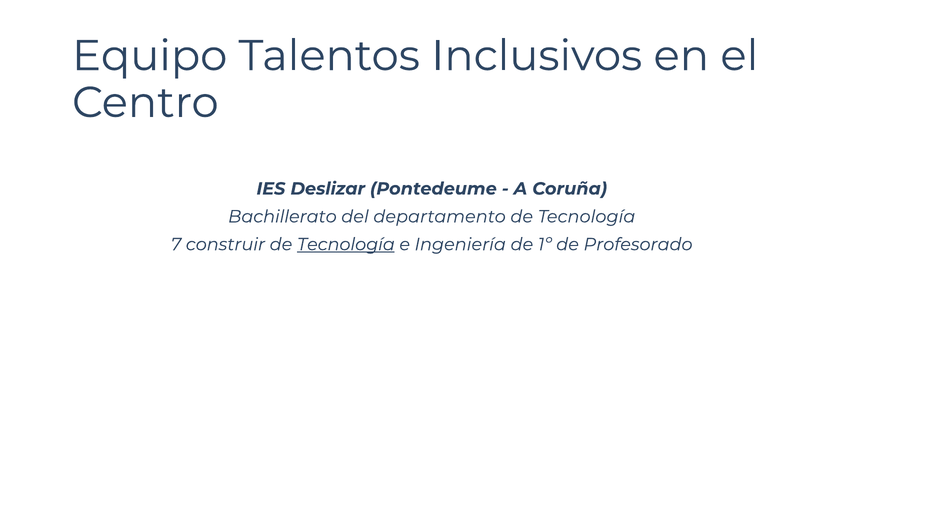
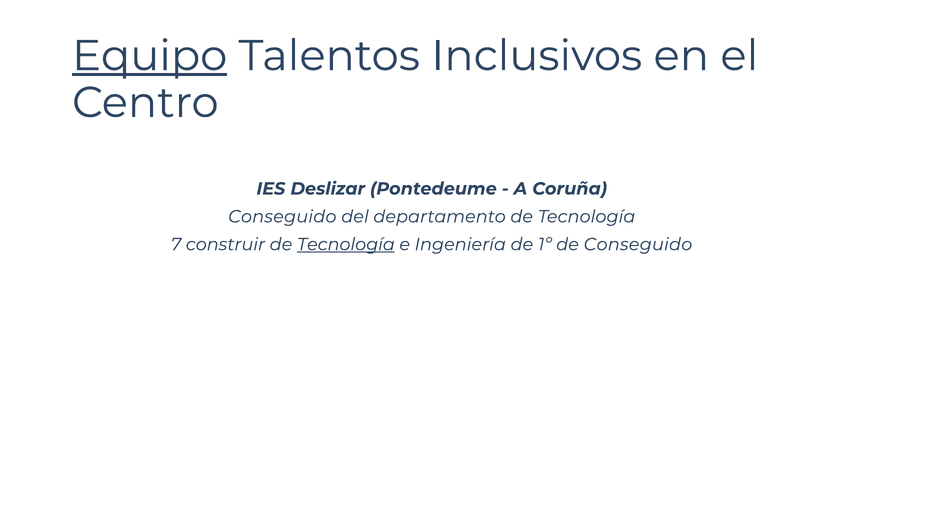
Equipo underline: none -> present
Bachillerato at (282, 217): Bachillerato -> Conseguido
de Profesorado: Profesorado -> Conseguido
